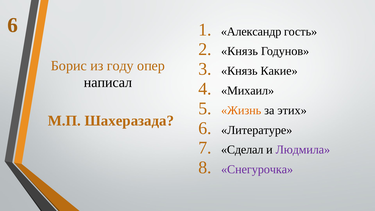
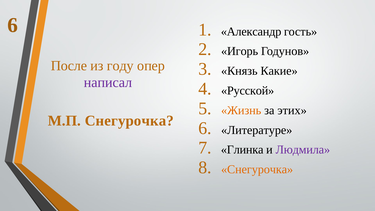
Князь at (240, 51): Князь -> Игорь
Борис: Борис -> После
написал colour: black -> purple
Михаил: Михаил -> Русской
М.П Шахеразада: Шахеразада -> Снегурочка
Сделал: Сделал -> Глинка
Снегурочка at (257, 169) colour: purple -> orange
